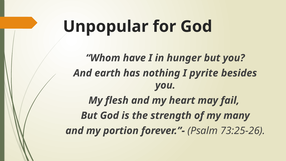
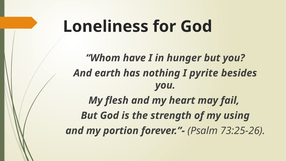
Unpopular: Unpopular -> Loneliness
many: many -> using
